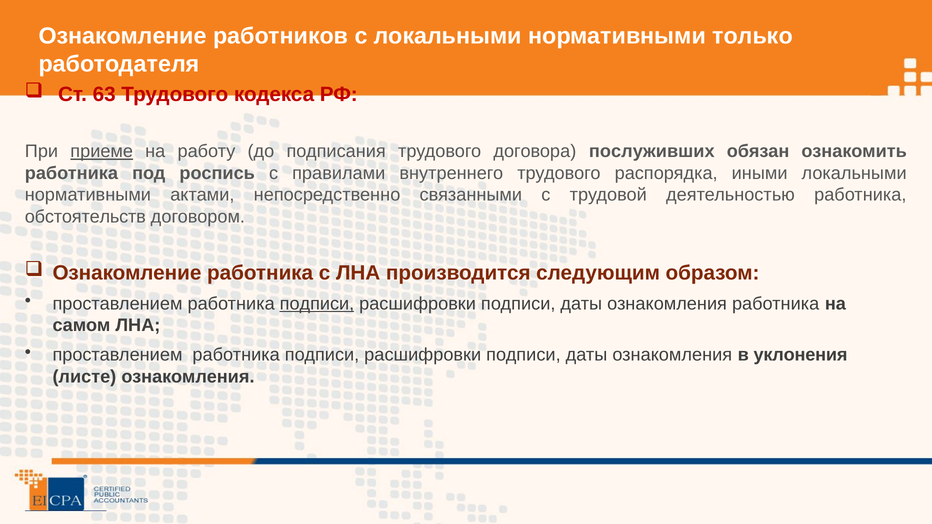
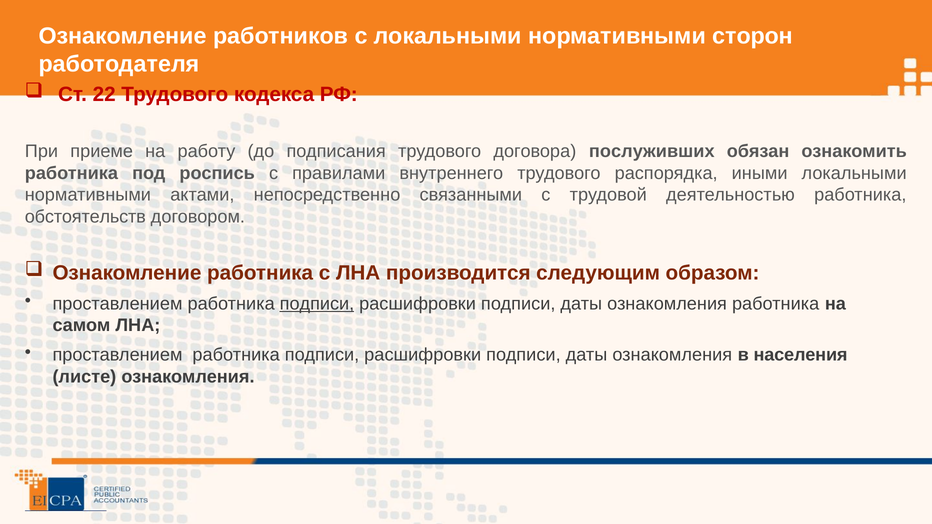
только: только -> сторон
63: 63 -> 22
приеме underline: present -> none
уклонения: уклонения -> населения
